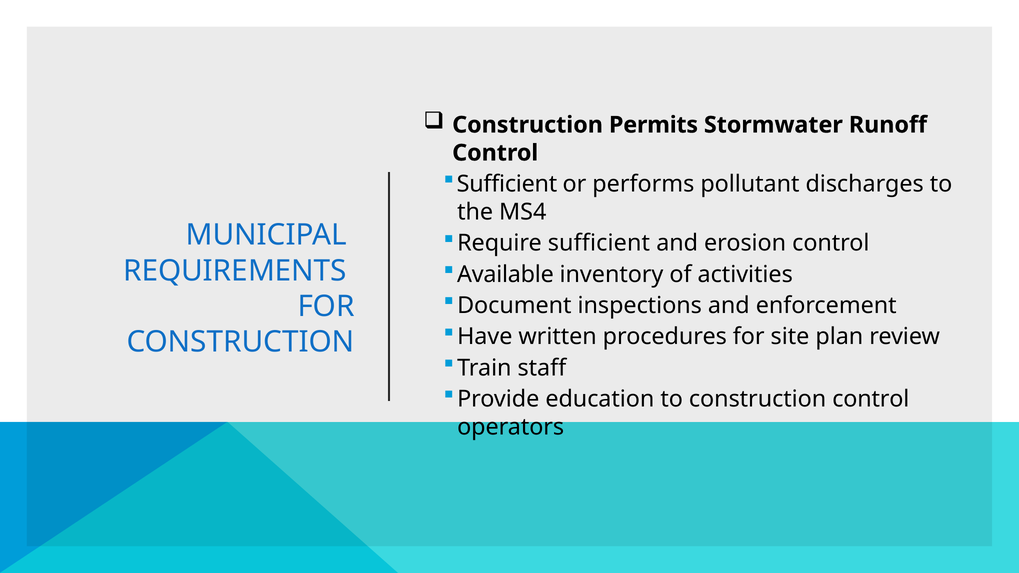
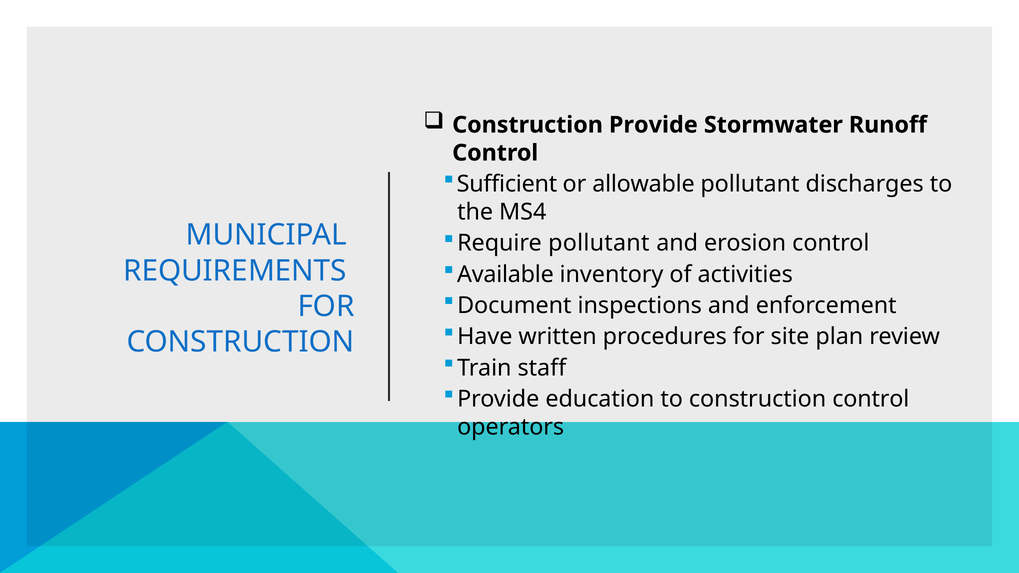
Construction Permits: Permits -> Provide
performs: performs -> allowable
Require sufficient: sufficient -> pollutant
